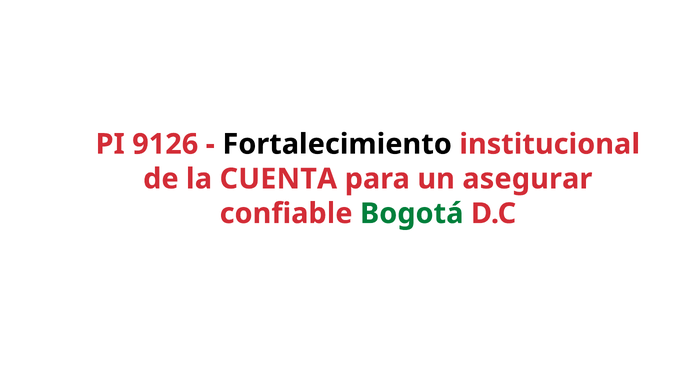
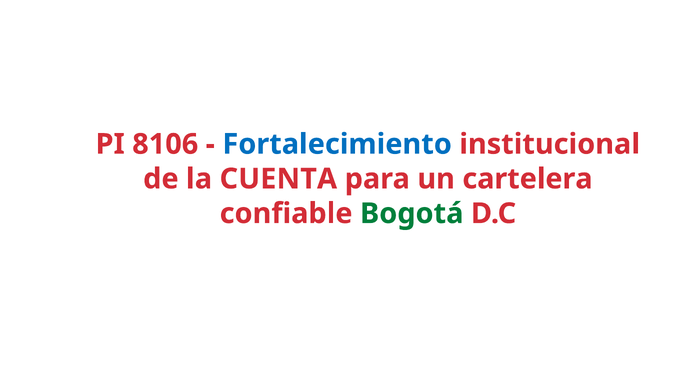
9126: 9126 -> 8106
Fortalecimiento colour: black -> blue
asegurar: asegurar -> cartelera
